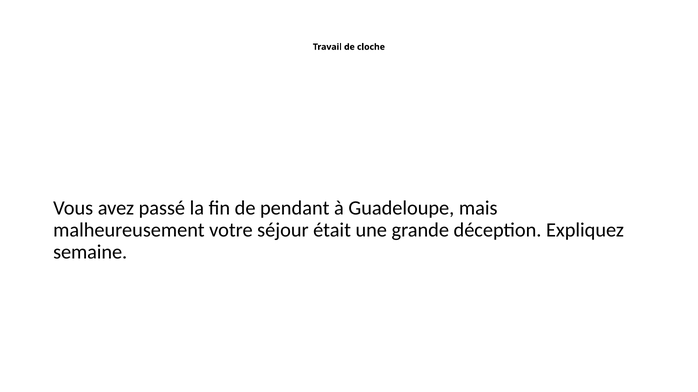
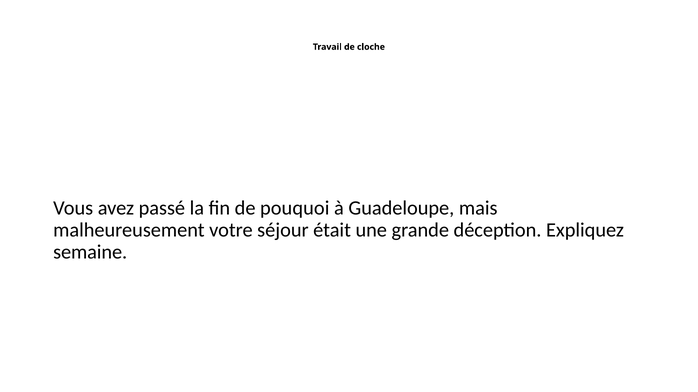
pendant: pendant -> pouquoi
